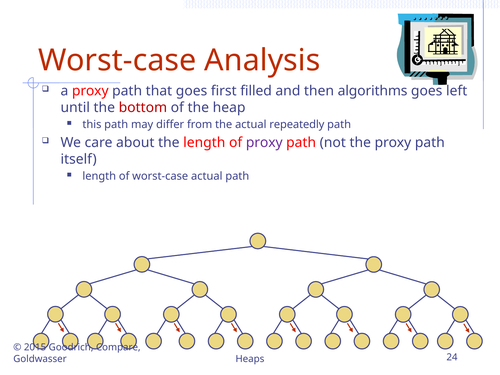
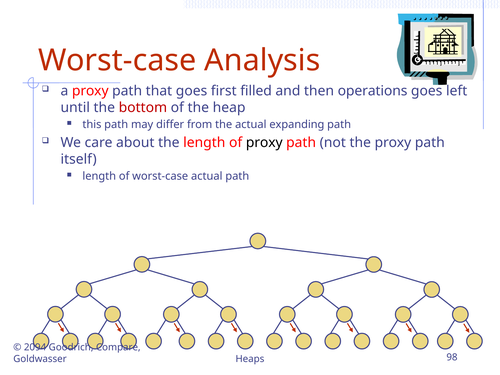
algorithms: algorithms -> operations
repeatedly: repeatedly -> expanding
proxy at (264, 143) colour: purple -> black
2015: 2015 -> 2094
24: 24 -> 98
